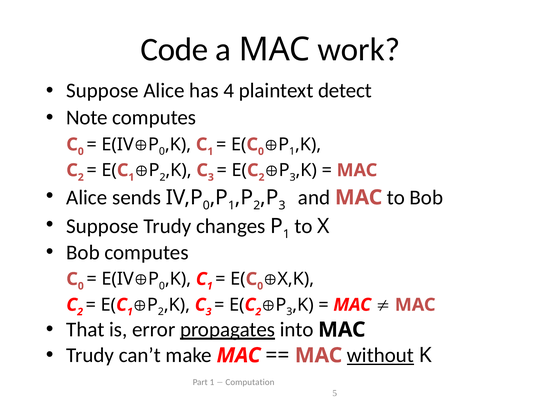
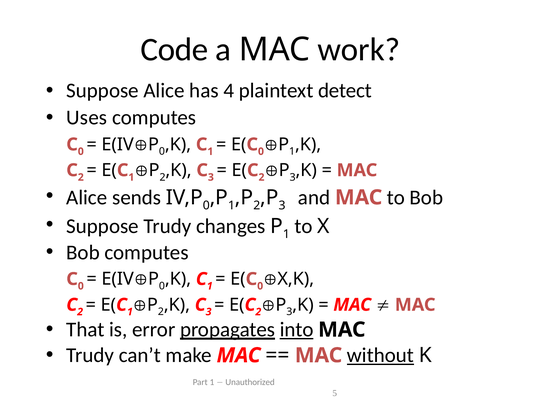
Note: Note -> Uses
into underline: none -> present
Computation: Computation -> Unauthorized
